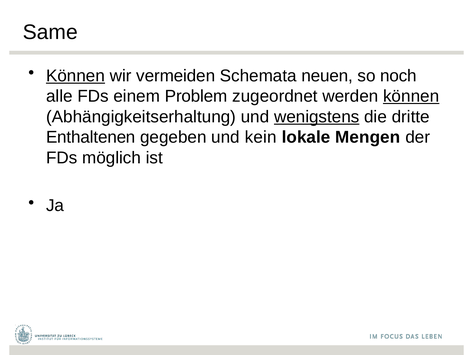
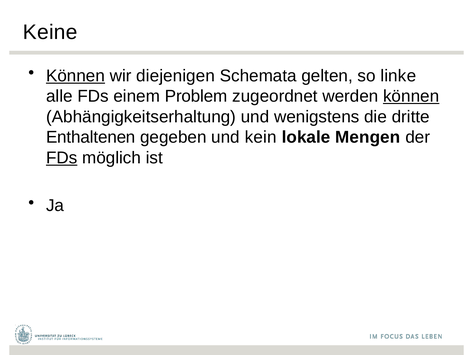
Same: Same -> Keine
vermeiden: vermeiden -> diejenigen
neuen: neuen -> gelten
noch: noch -> linke
wenigstens underline: present -> none
FDs at (62, 158) underline: none -> present
